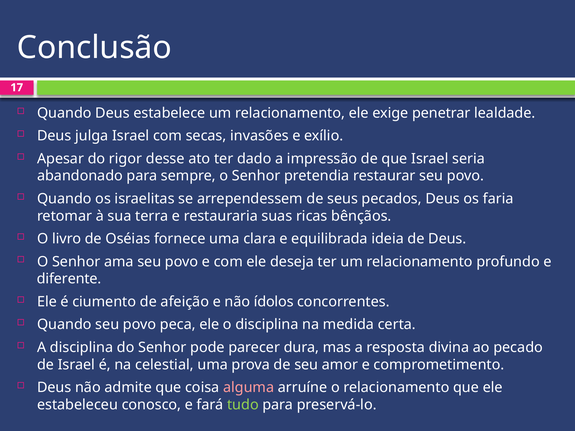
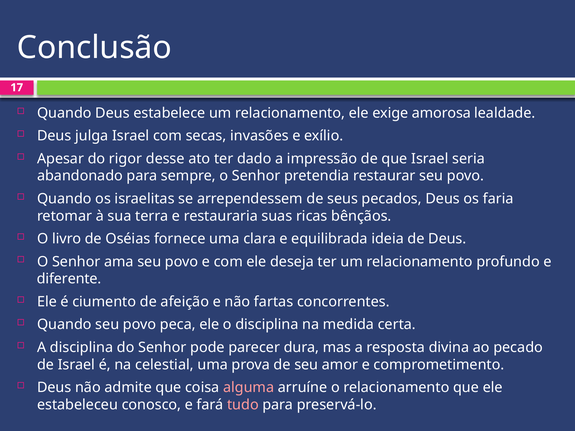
penetrar: penetrar -> amorosa
ídolos: ídolos -> fartas
tudo colour: light green -> pink
